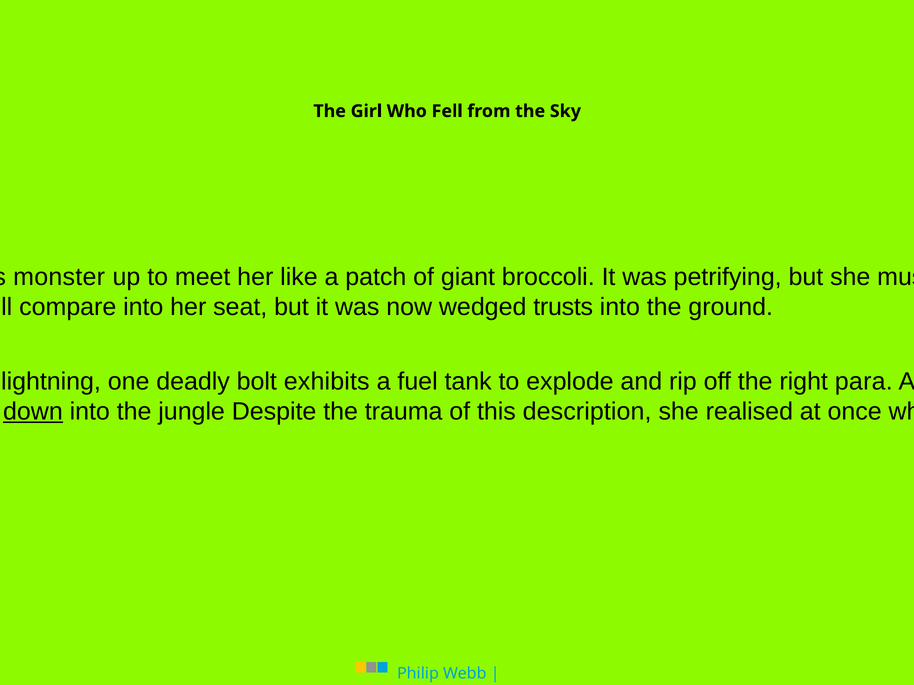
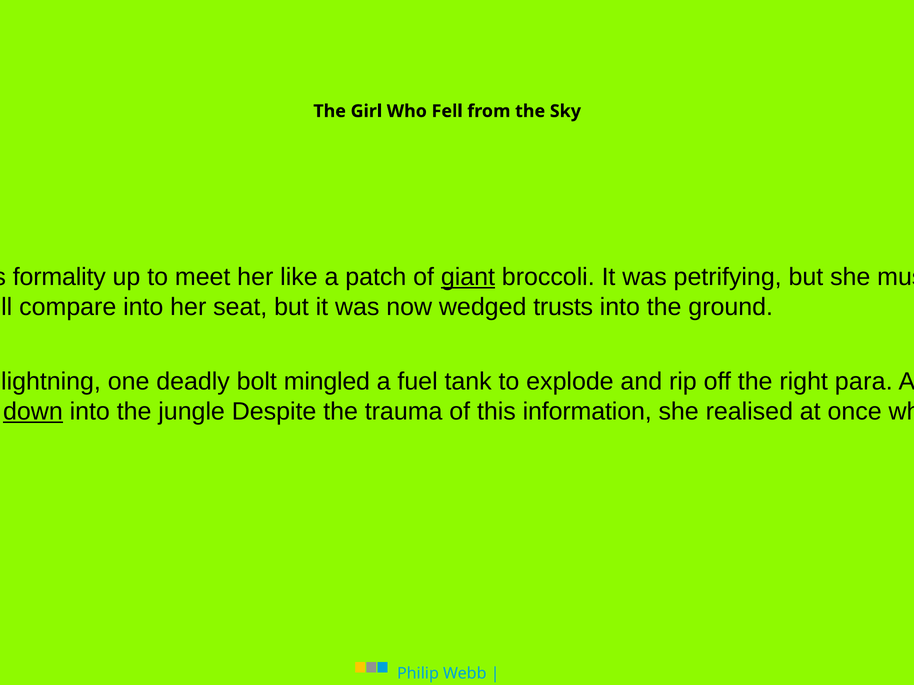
monster: monster -> formality
giant underline: none -> present
exhibits: exhibits -> mingled
description: description -> information
